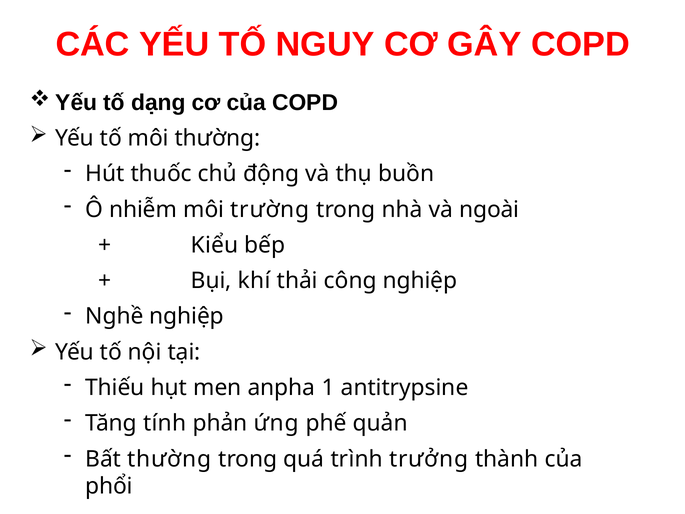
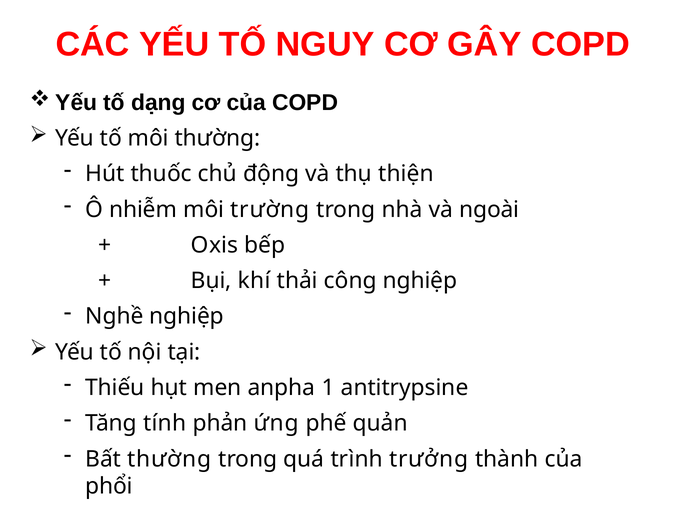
buồn: buồn -> thiện
Kiểu: Kiểu -> Oxis
